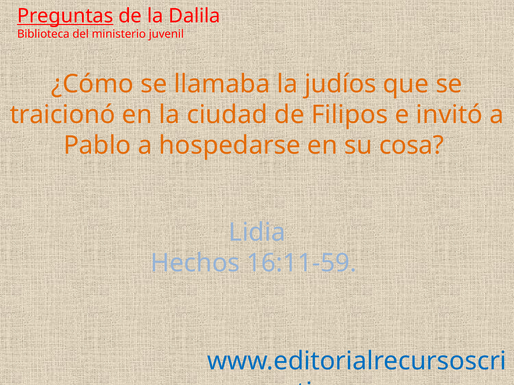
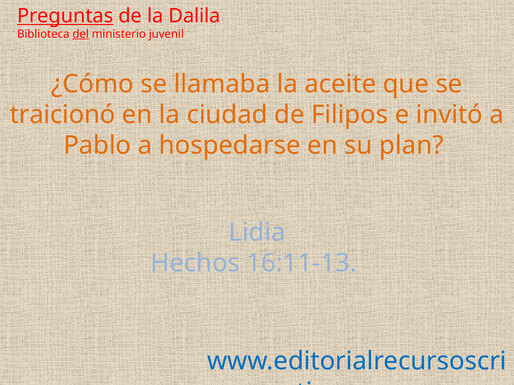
del underline: none -> present
judíos: judíos -> aceite
cosa: cosa -> plan
16:11-59: 16:11-59 -> 16:11-13
